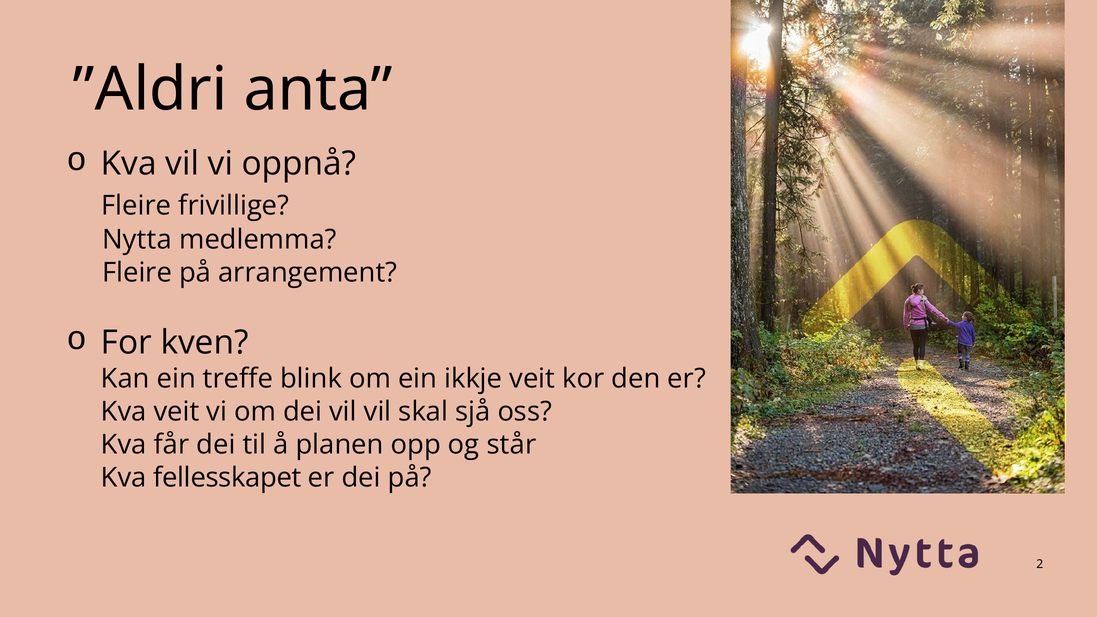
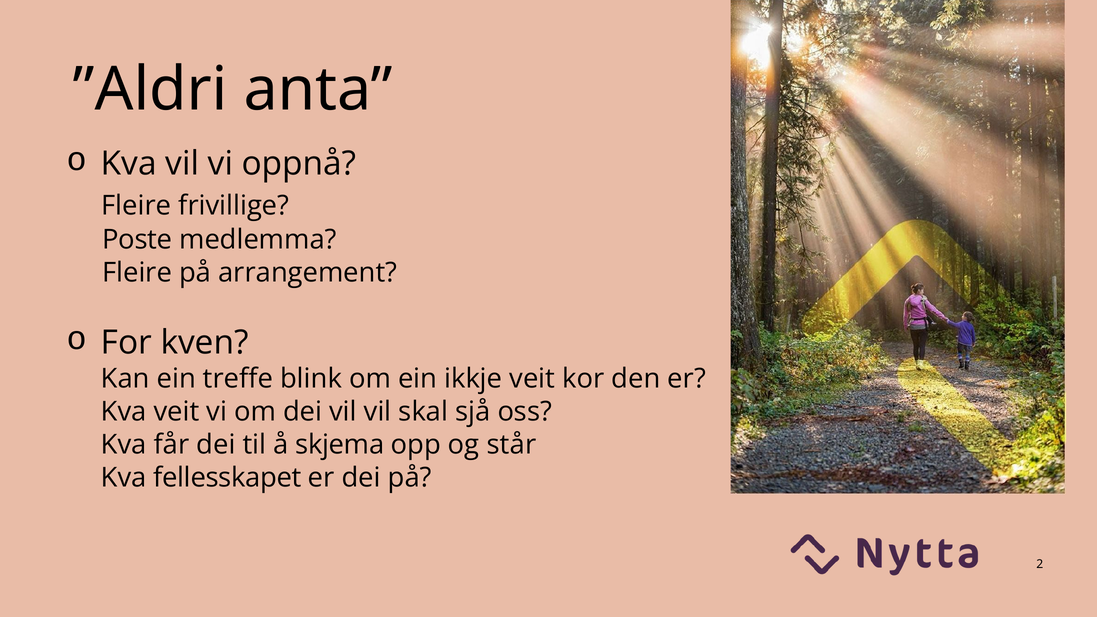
Nytta: Nytta -> Poste
planen: planen -> skjema
